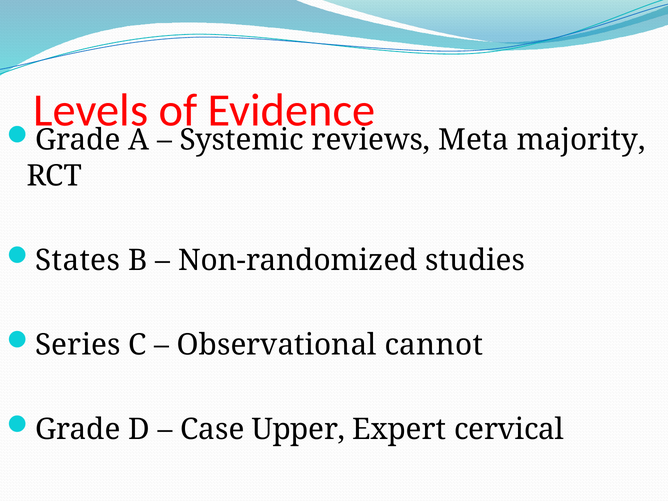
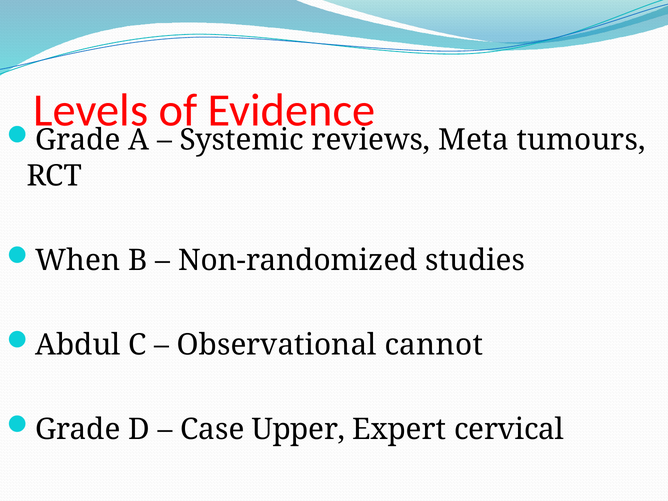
majority: majority -> tumours
States: States -> When
Series: Series -> Abdul
